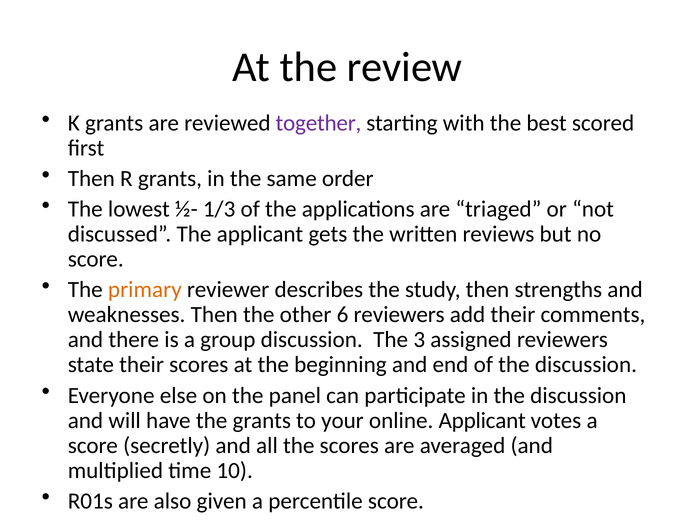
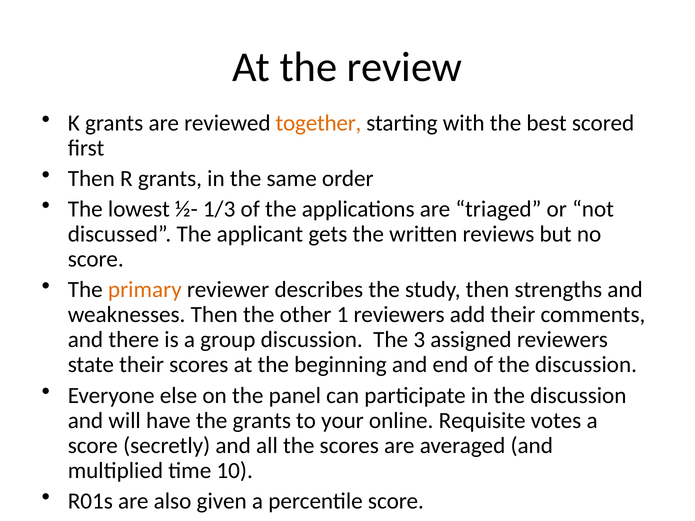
together colour: purple -> orange
6: 6 -> 1
online Applicant: Applicant -> Requisite
